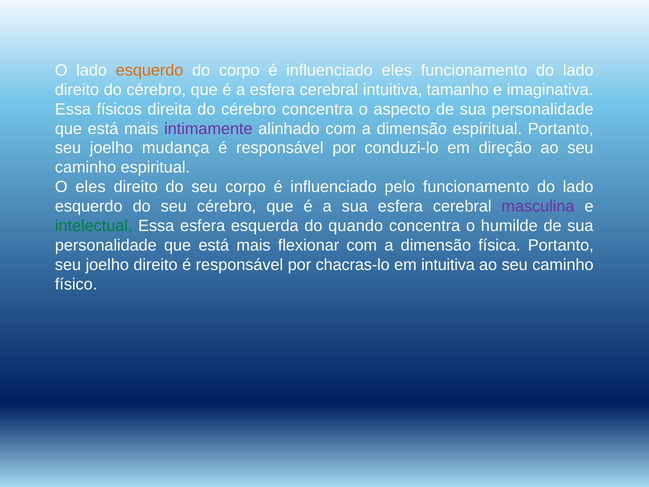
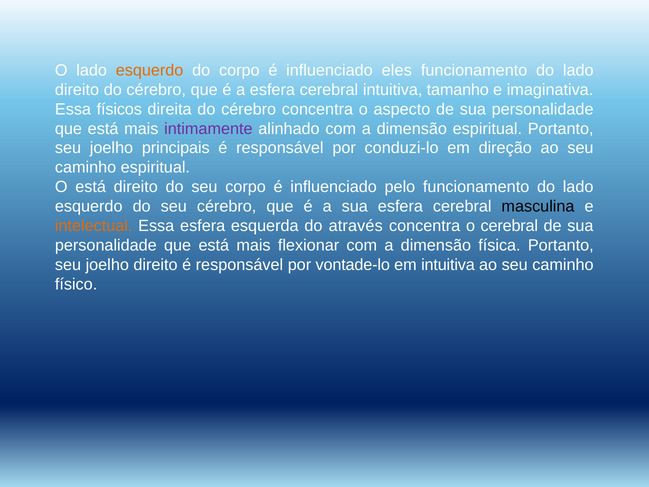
mudança: mudança -> principais
O eles: eles -> está
masculina colour: purple -> black
intelectual colour: green -> orange
quando: quando -> através
o humilde: humilde -> cerebral
chacras-lo: chacras-lo -> vontade-lo
